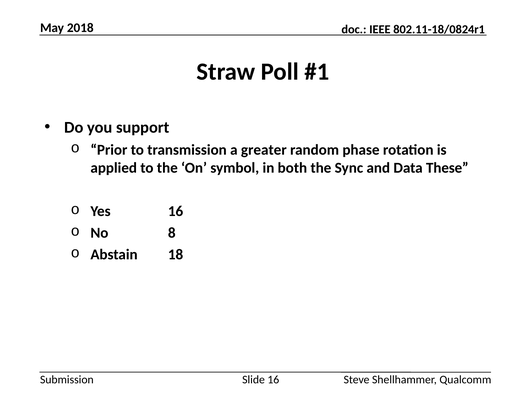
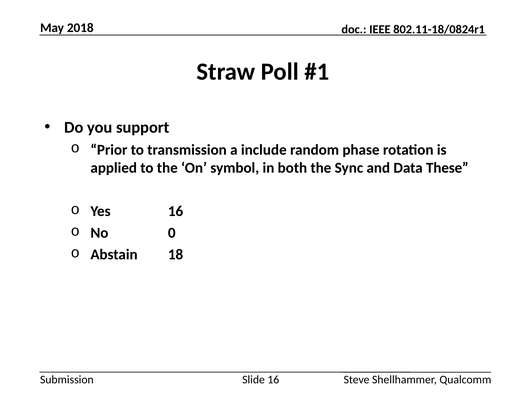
greater: greater -> include
8: 8 -> 0
